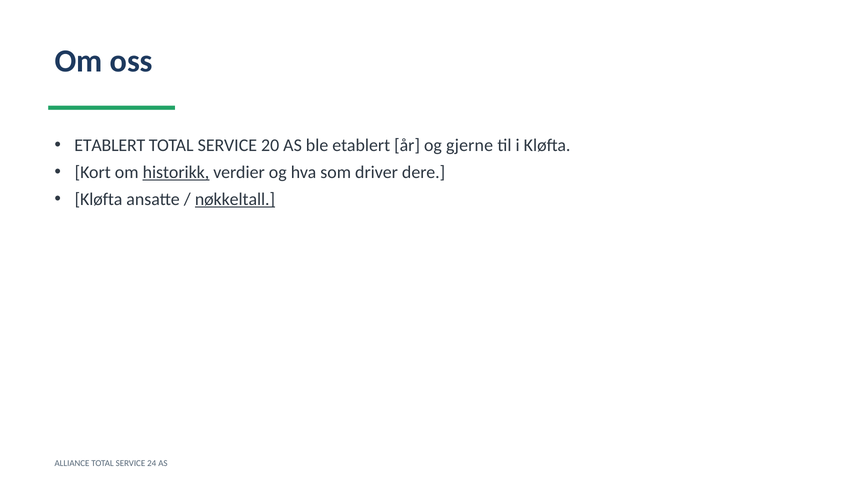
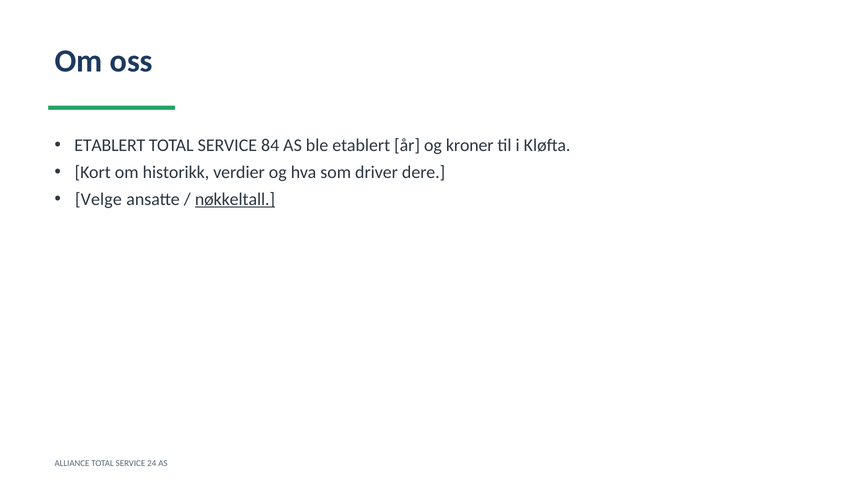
20: 20 -> 84
gjerne: gjerne -> kroner
historikk underline: present -> none
Kløfta at (99, 199): Kløfta -> Velge
